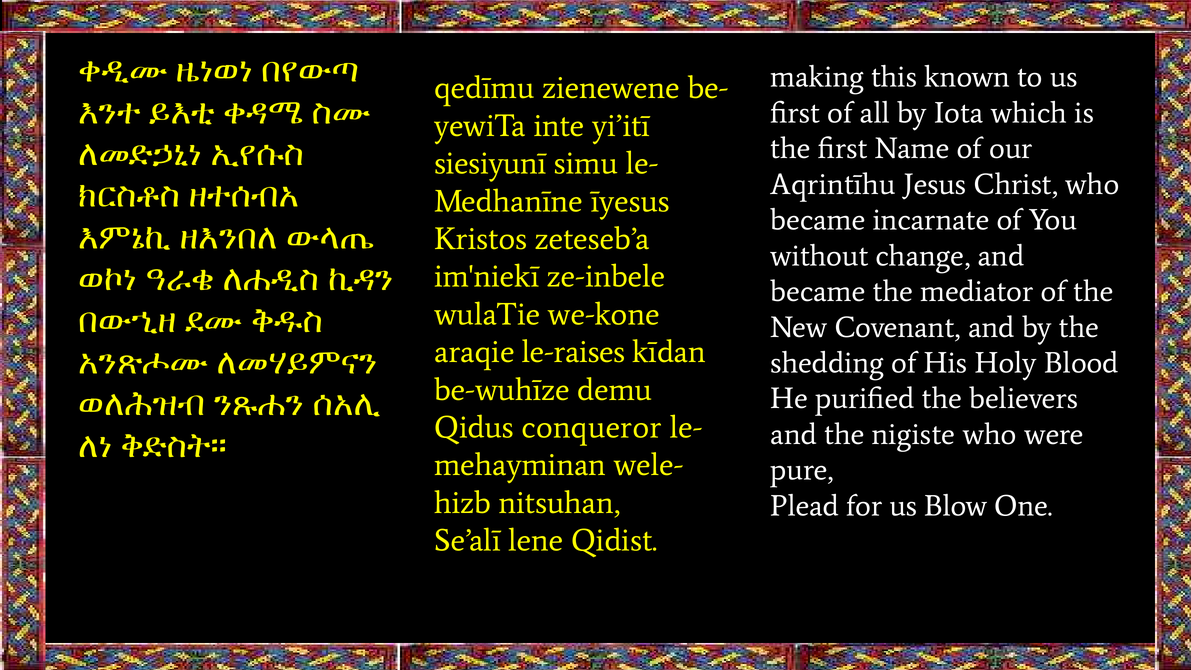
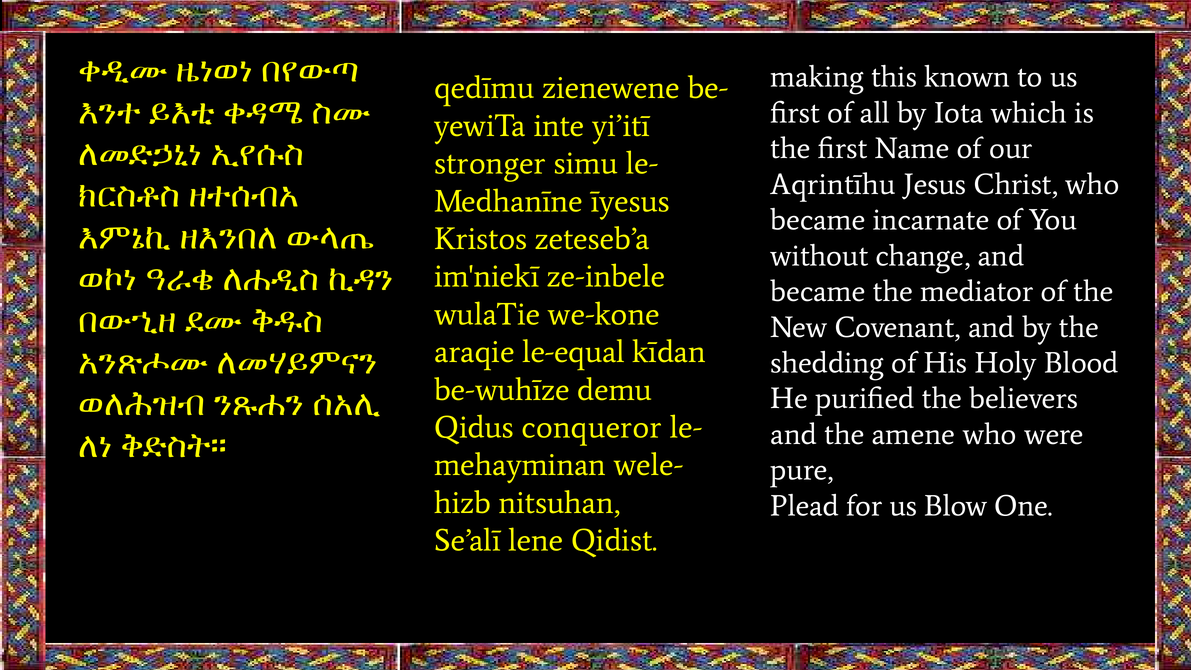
siesiyunī: siesiyunī -> stronger
le-raises: le-raises -> le-equal
nigiste: nigiste -> amene
